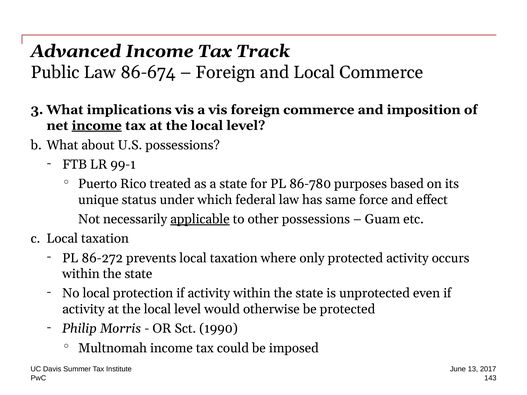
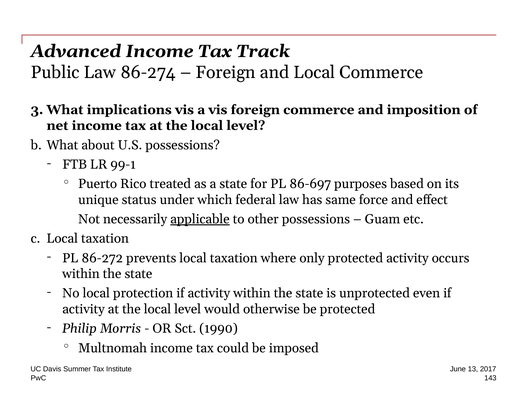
86-674: 86-674 -> 86-274
income at (97, 126) underline: present -> none
86-780: 86-780 -> 86-697
